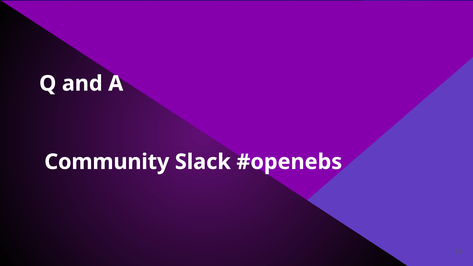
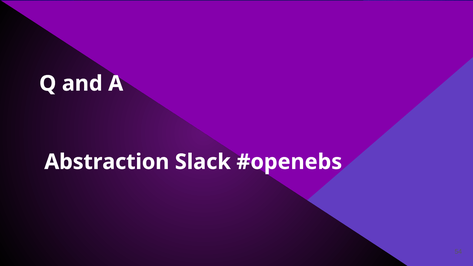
Community: Community -> Abstraction
